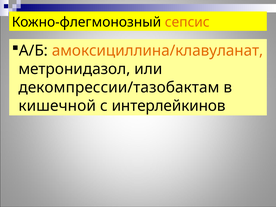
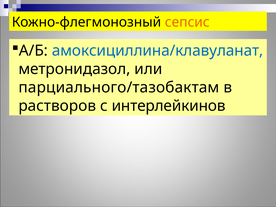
амоксициллина/клавуланат colour: orange -> blue
декомпрессии/тазобактам: декомпрессии/тазобактам -> парциального/тазобактам
кишечной: кишечной -> растворов
